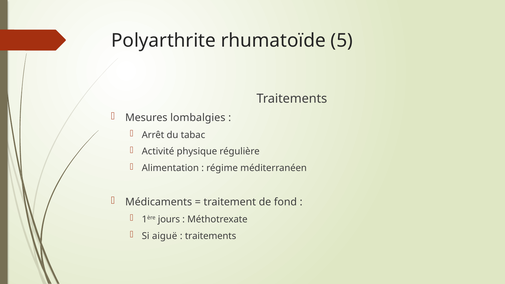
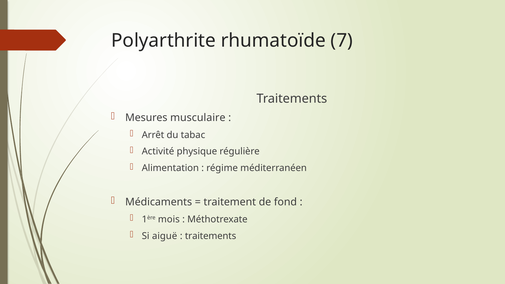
5: 5 -> 7
lombalgies: lombalgies -> musculaire
jours: jours -> mois
